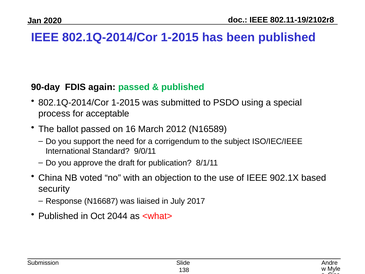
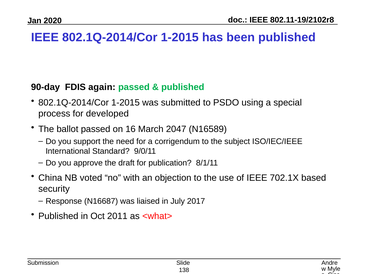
acceptable: acceptable -> developed
2012: 2012 -> 2047
902.1X: 902.1X -> 702.1X
2044: 2044 -> 2011
